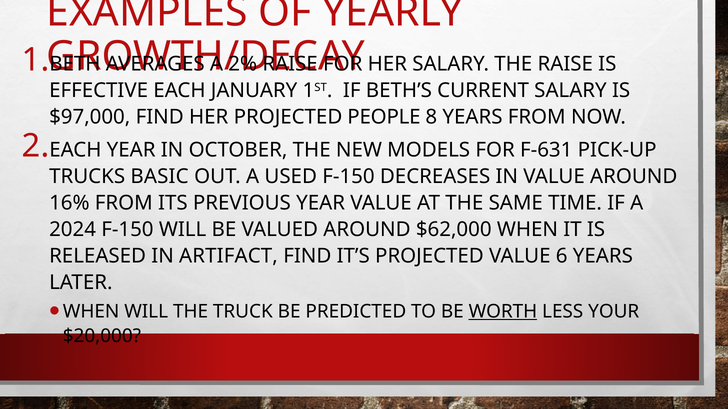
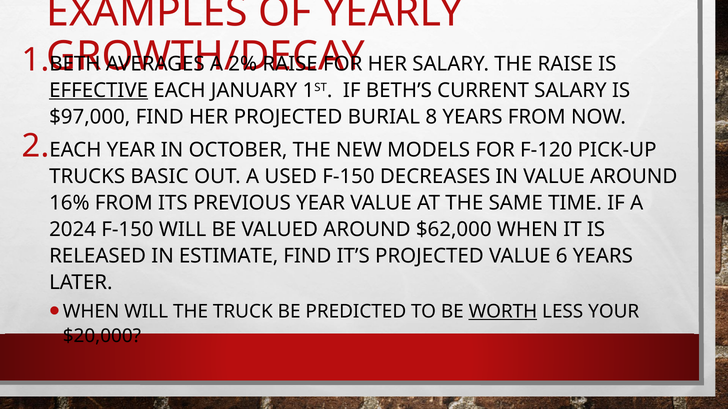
EFFECTIVE underline: none -> present
PEOPLE: PEOPLE -> BURIAL
F-631: F-631 -> F-120
ARTIFACT: ARTIFACT -> ESTIMATE
